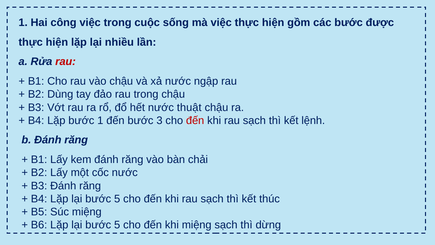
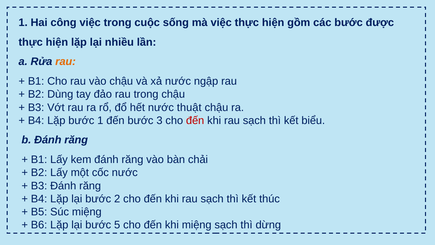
rau at (66, 62) colour: red -> orange
lệnh: lệnh -> biểu
5 at (117, 199): 5 -> 2
